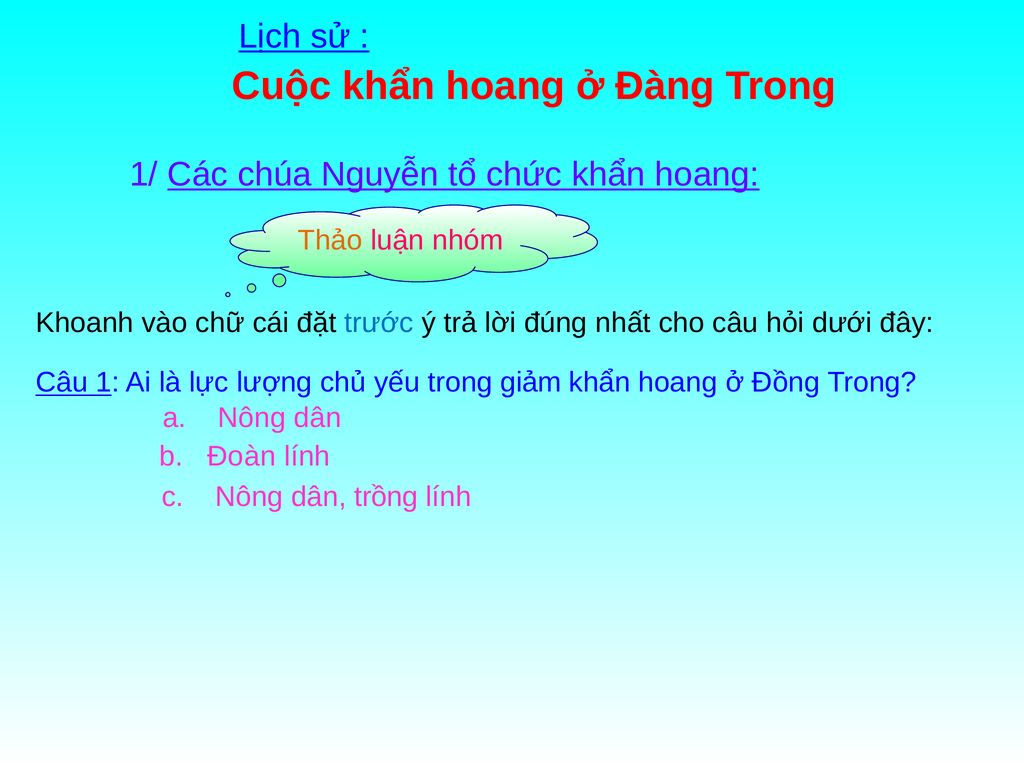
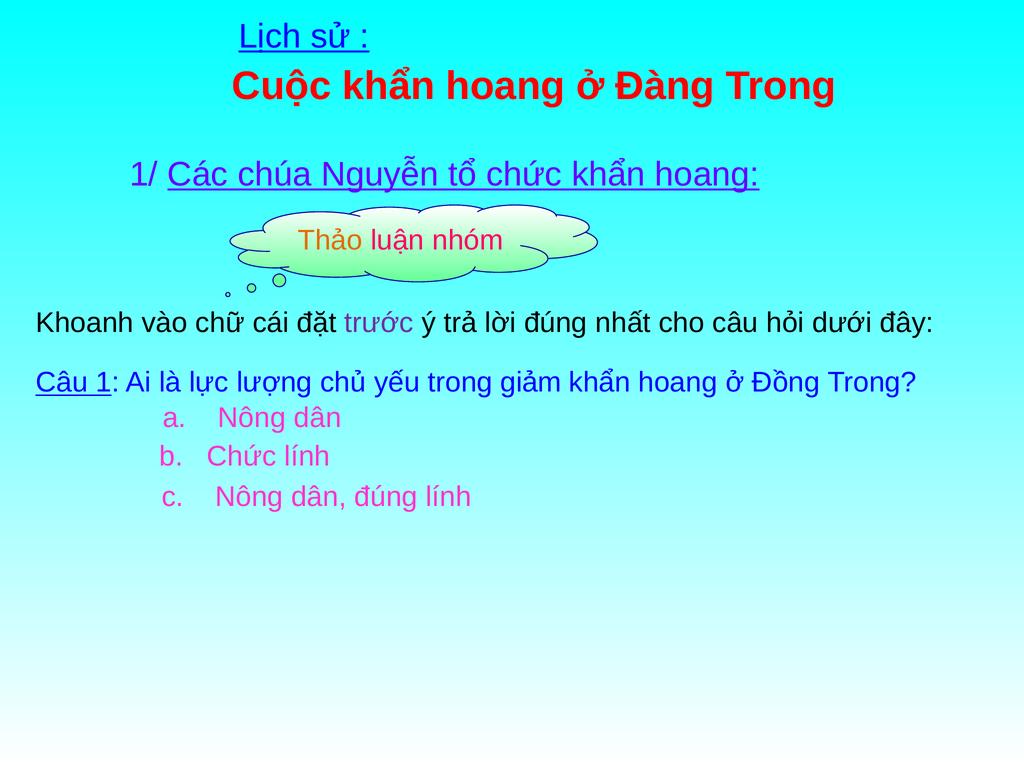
trước colour: blue -> purple
b Đoàn: Đoàn -> Chức
dân trồng: trồng -> đúng
